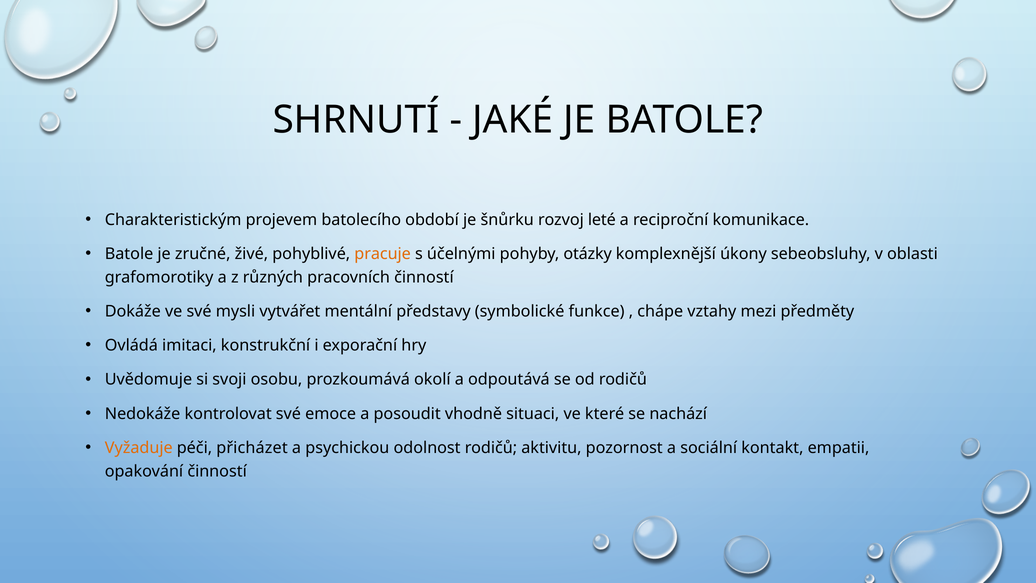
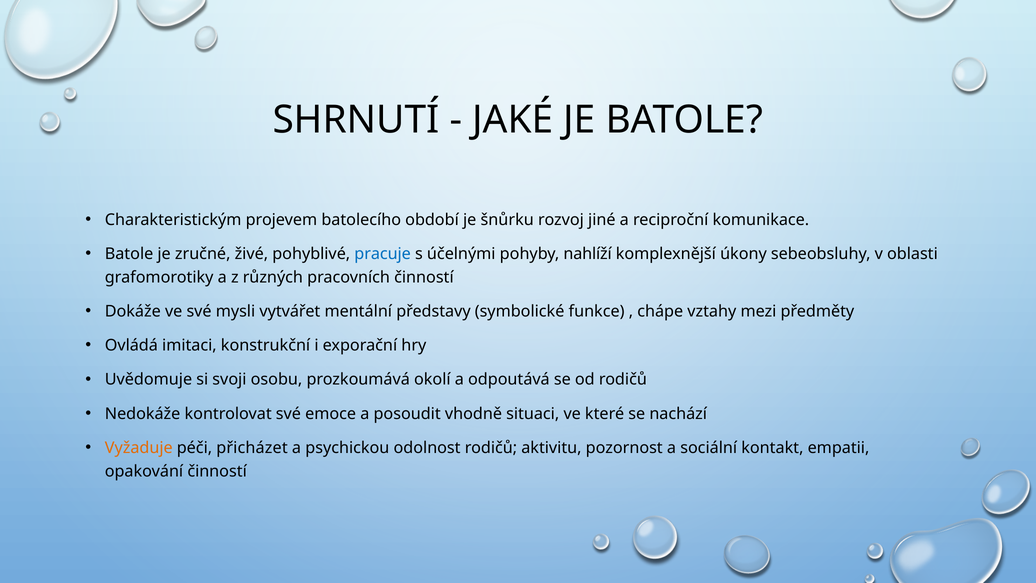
leté: leté -> jiné
pracuje colour: orange -> blue
otázky: otázky -> nahlíží
